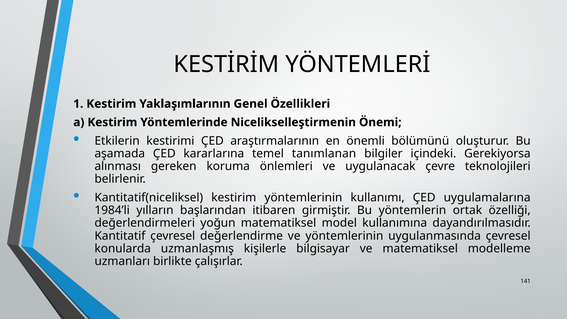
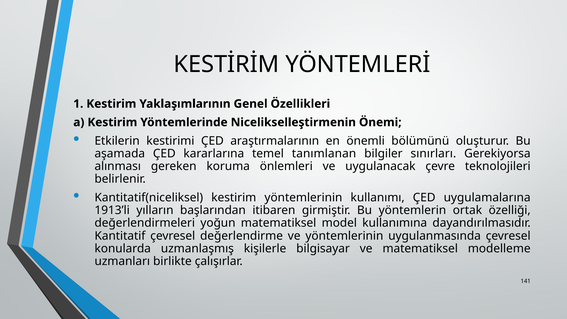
içindeki: içindeki -> sınırları
1984’li: 1984’li -> 1913’li
